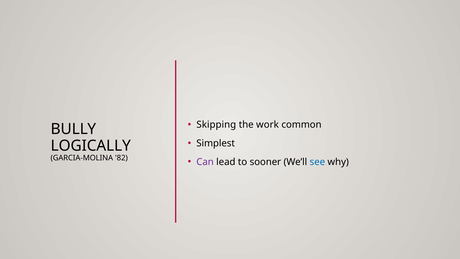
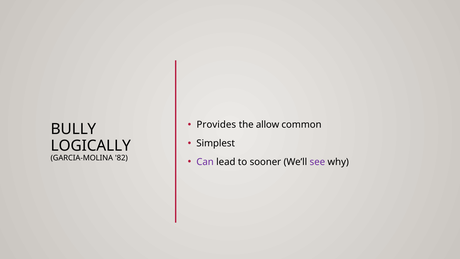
Skipping: Skipping -> Provides
work: work -> allow
see colour: blue -> purple
